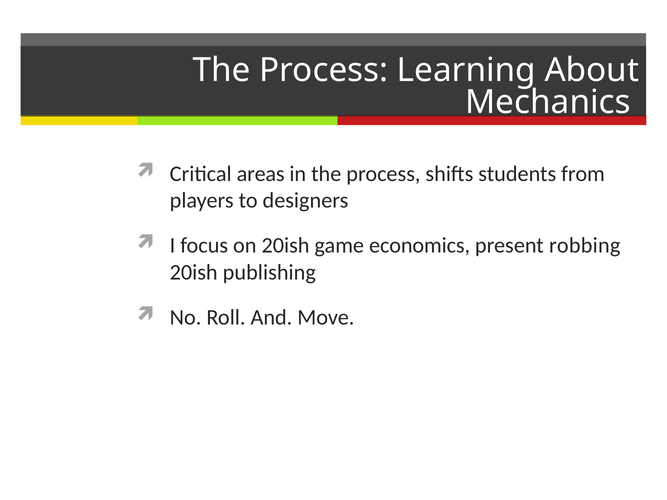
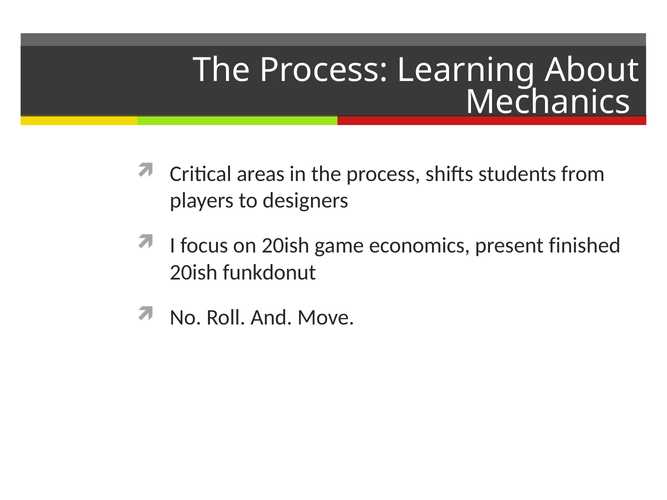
robbing: robbing -> finished
publishing: publishing -> funkdonut
